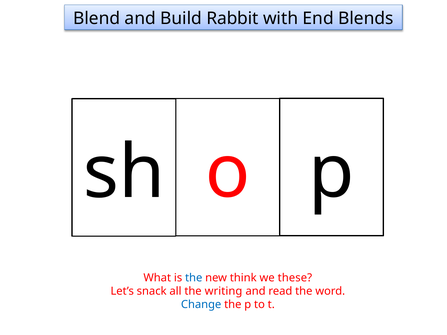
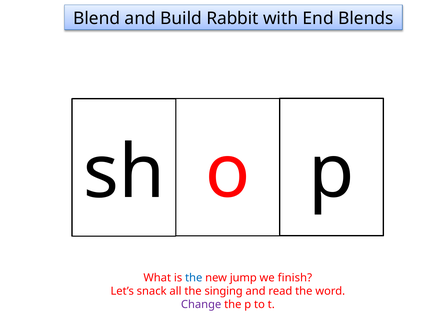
think: think -> jump
these: these -> finish
writing: writing -> singing
Change colour: blue -> purple
